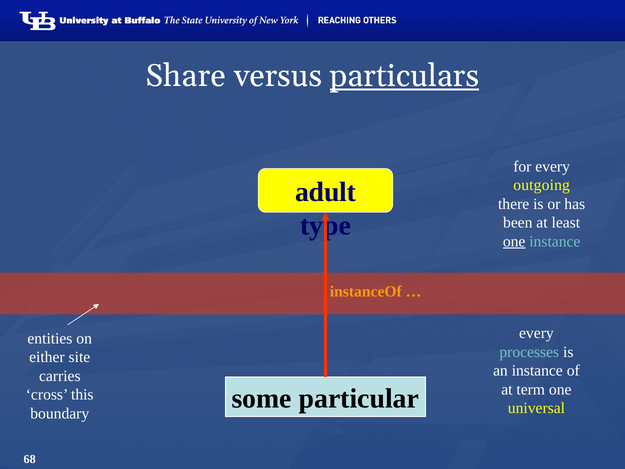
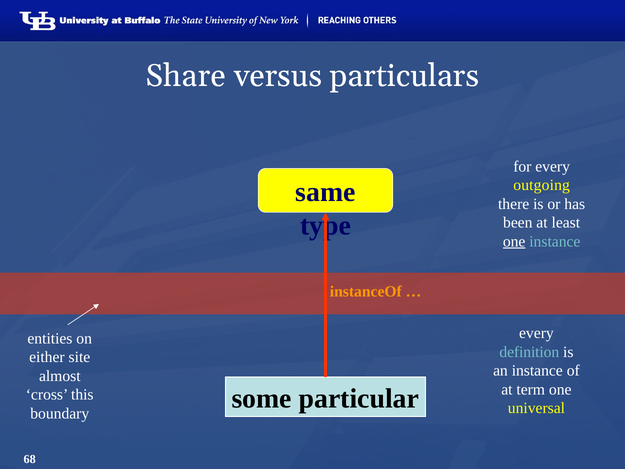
particulars underline: present -> none
adult: adult -> same
processes: processes -> definition
carries: carries -> almost
